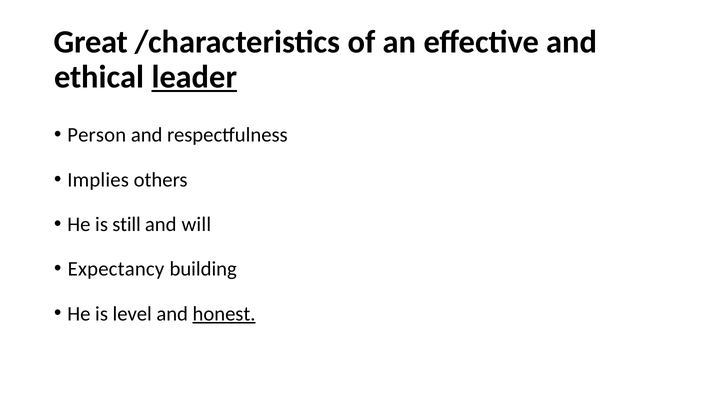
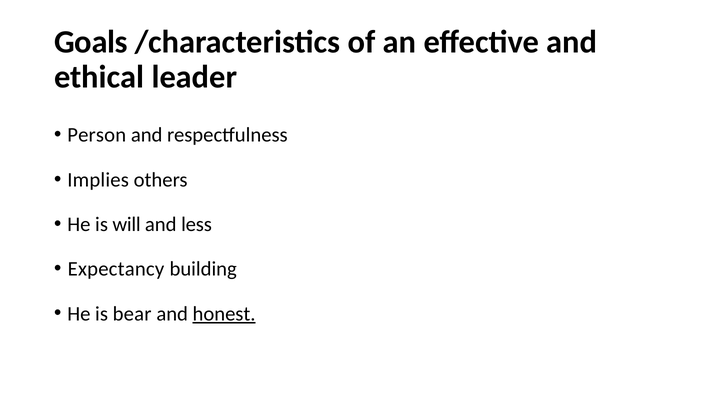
Great: Great -> Goals
leader underline: present -> none
still: still -> will
will: will -> less
level: level -> bear
